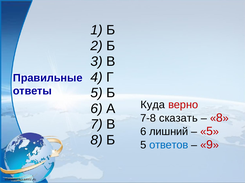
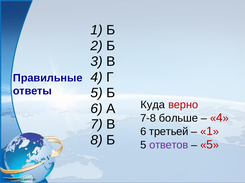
сказать: сказать -> больше
8 at (219, 118): 8 -> 4
лишний: лишний -> третьей
5 at (210, 132): 5 -> 1
ответов colour: blue -> purple
9 at (210, 145): 9 -> 5
